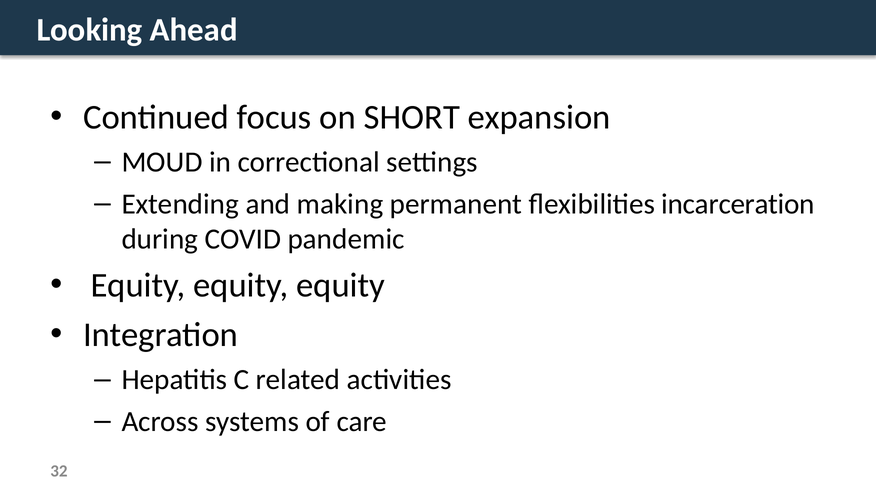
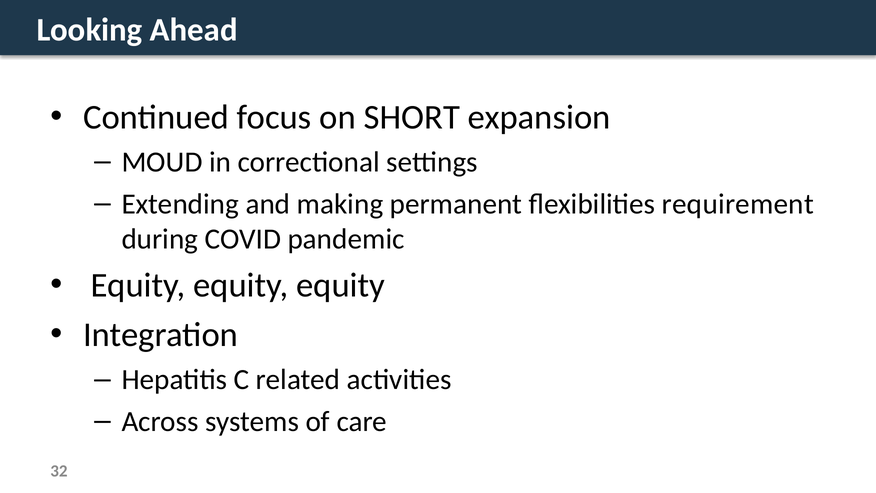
incarceration: incarceration -> requirement
